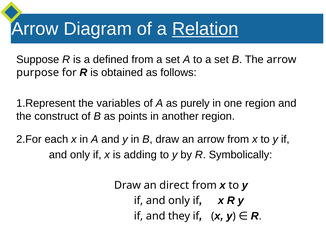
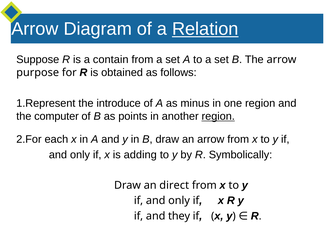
defined: defined -> contain
variables: variables -> introduce
purely: purely -> minus
construct: construct -> computer
region at (218, 116) underline: none -> present
